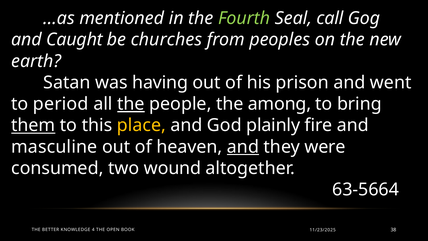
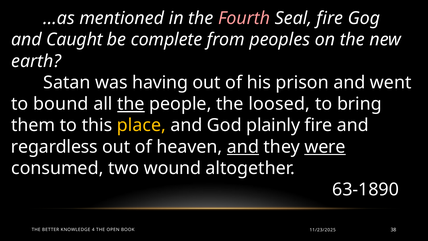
Fourth colour: light green -> pink
Seal call: call -> fire
churches: churches -> complete
period: period -> bound
among: among -> loosed
them underline: present -> none
masculine: masculine -> regardless
were underline: none -> present
63-5664: 63-5664 -> 63-1890
